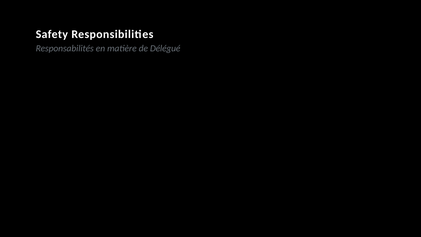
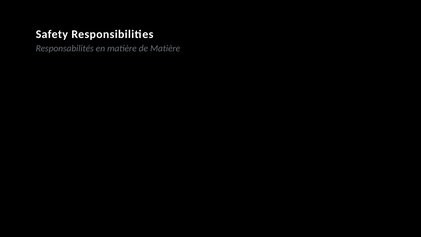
de Délégué: Délégué -> Matière
